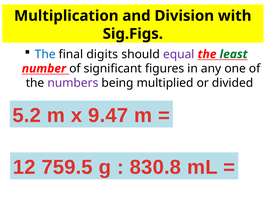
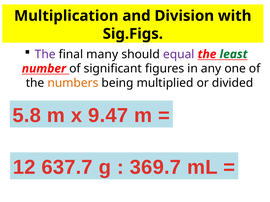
The at (45, 54) colour: blue -> purple
digits: digits -> many
numbers colour: purple -> orange
5.2: 5.2 -> 5.8
759.5: 759.5 -> 637.7
830.8: 830.8 -> 369.7
